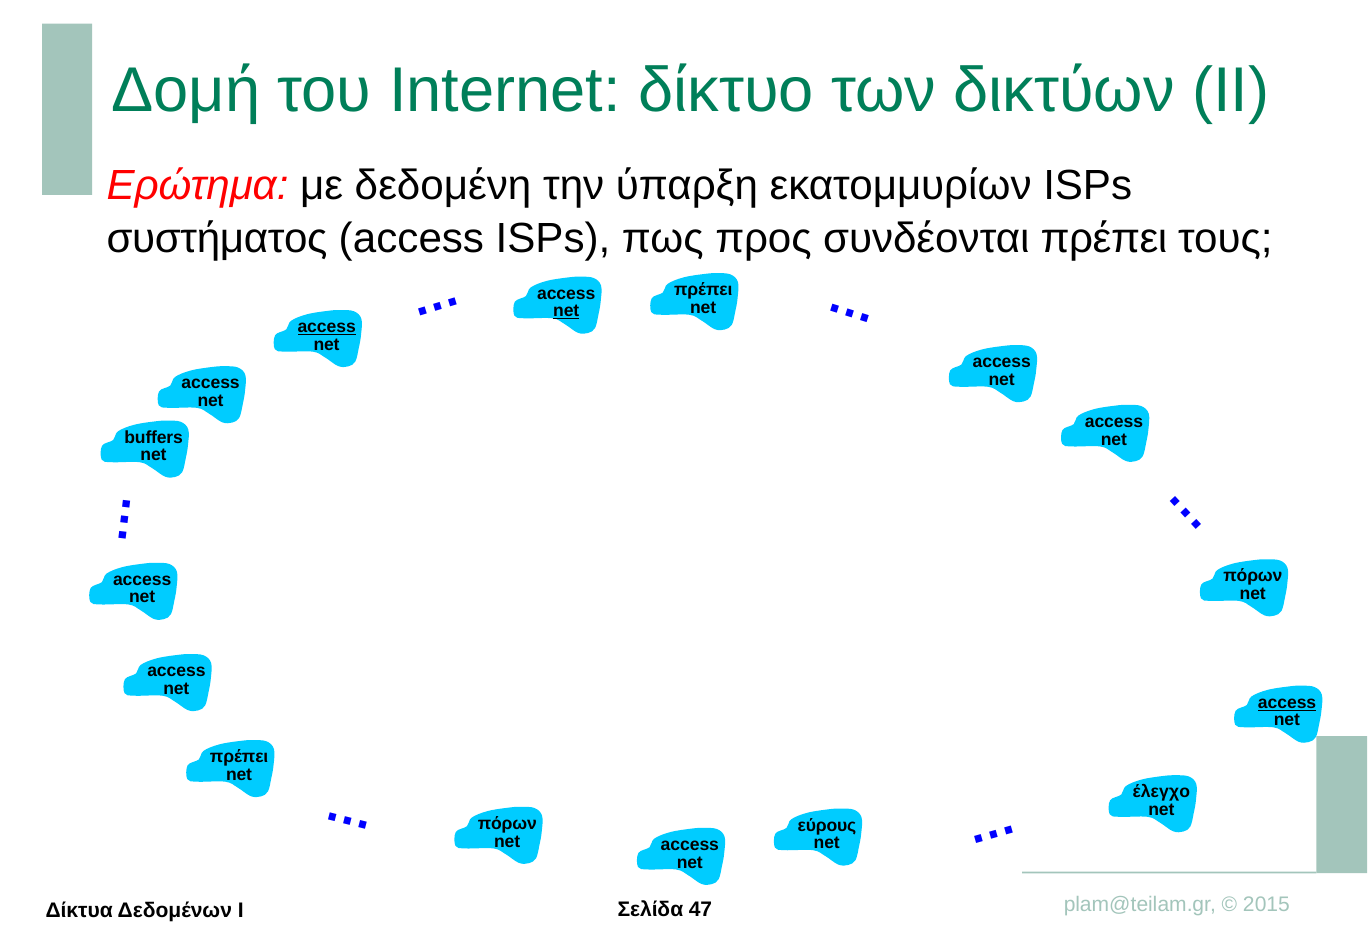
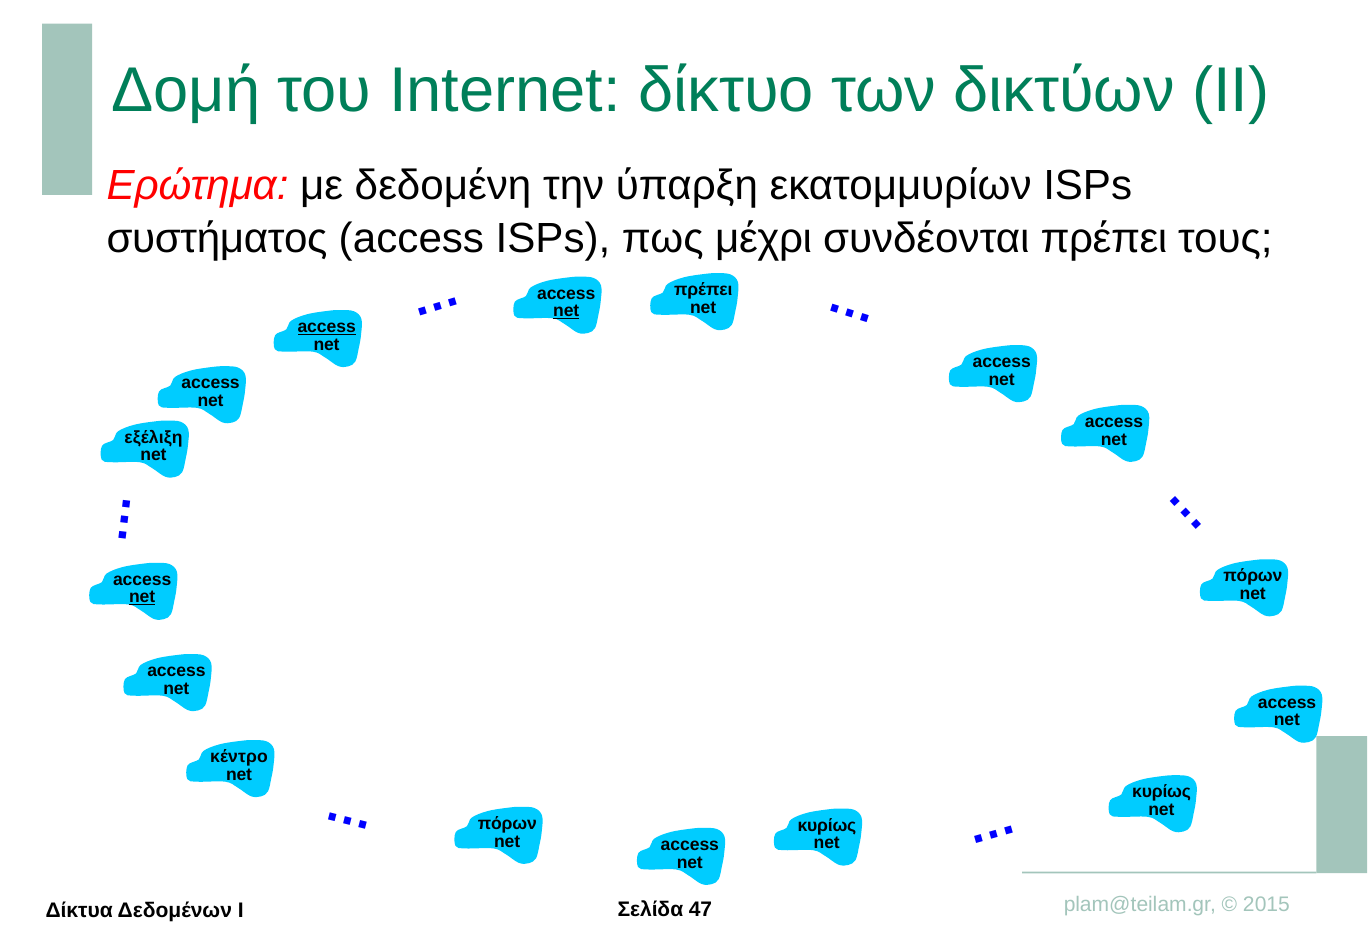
προς: προς -> μέχρι
buffers: buffers -> εξέλιξη
net at (142, 597) underline: none -> present
access at (1287, 702) underline: present -> none
πρέπει at (239, 757): πρέπει -> κέντρο
έλεγχο at (1161, 792): έλεγχο -> κυρίως
εύρους at (827, 825): εύρους -> κυρίως
